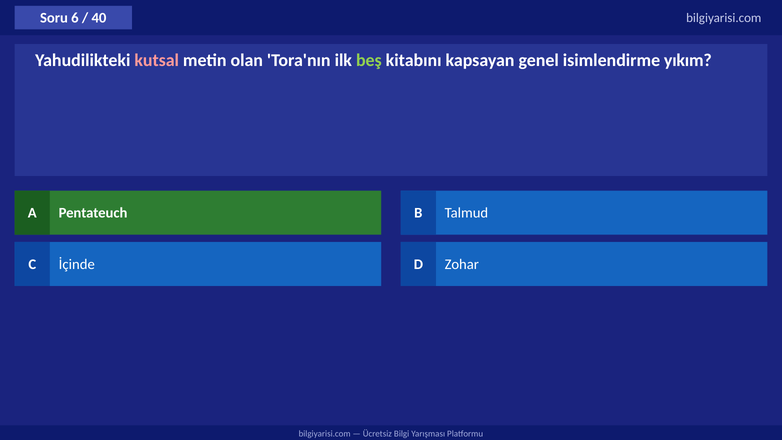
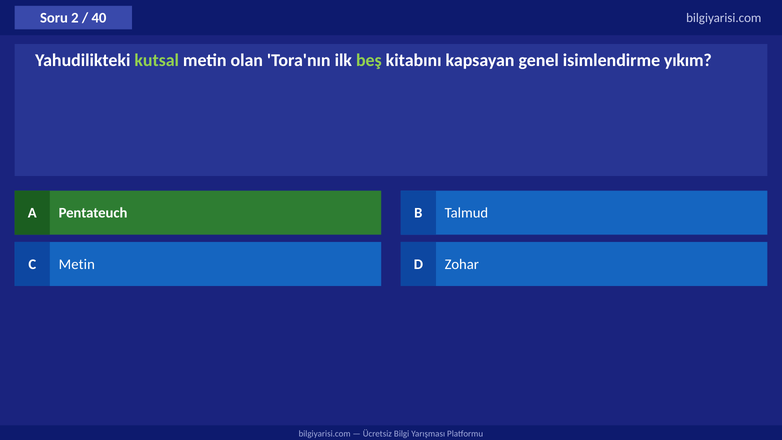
6: 6 -> 2
kutsal colour: pink -> light green
C İçinde: İçinde -> Metin
